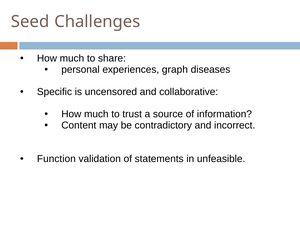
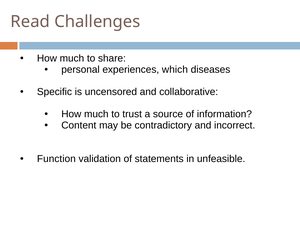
Seed: Seed -> Read
graph: graph -> which
